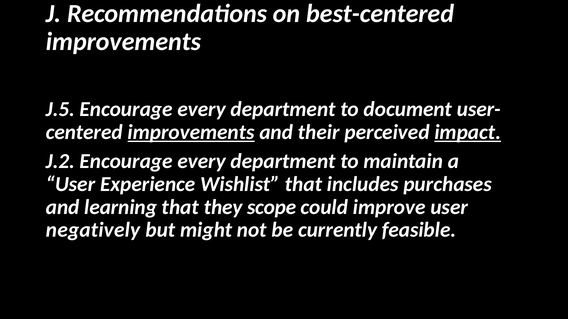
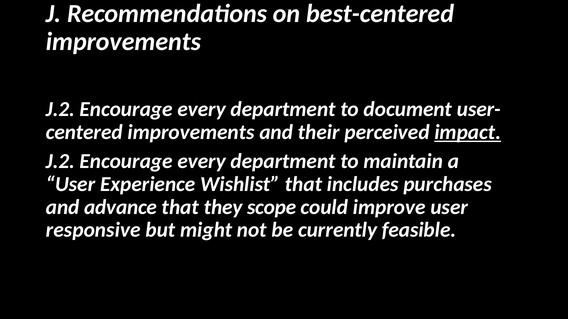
J.5 at (60, 109): J.5 -> J.2
improvements at (191, 132) underline: present -> none
learning: learning -> advance
negatively: negatively -> responsive
